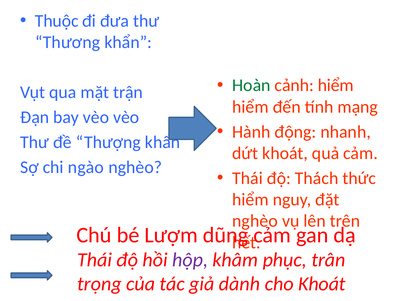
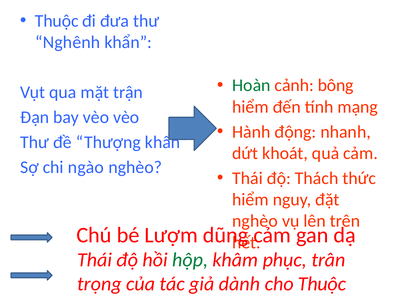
Thương: Thương -> Nghênh
cảnh hiểm: hiểm -> bông
hộp colour: purple -> green
cho Khoát: Khoát -> Thuộc
